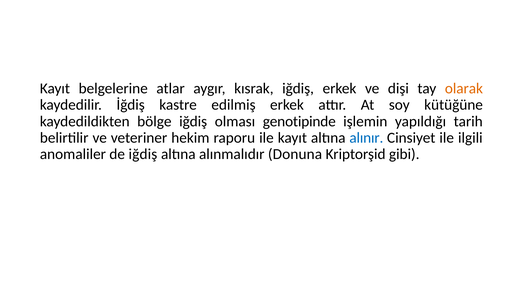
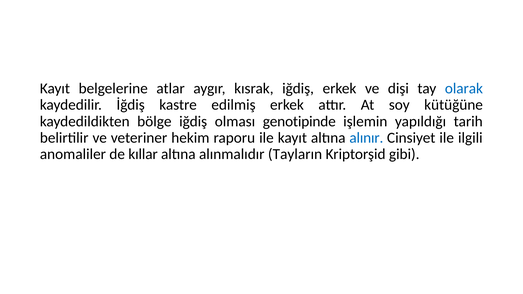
olarak colour: orange -> blue
de iğdiş: iğdiş -> kıllar
Donuna: Donuna -> Tayların
